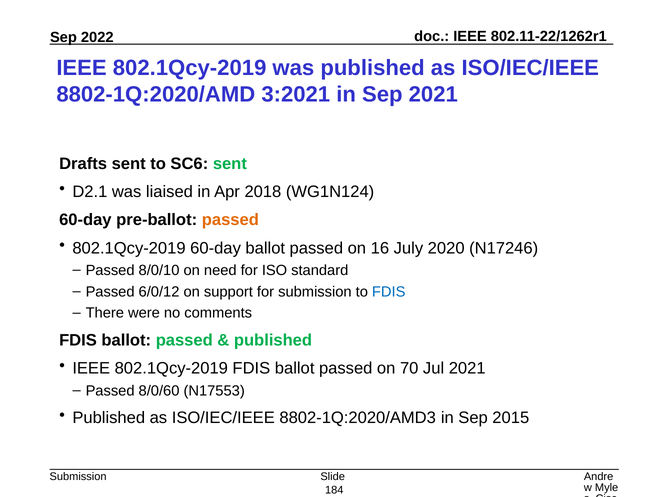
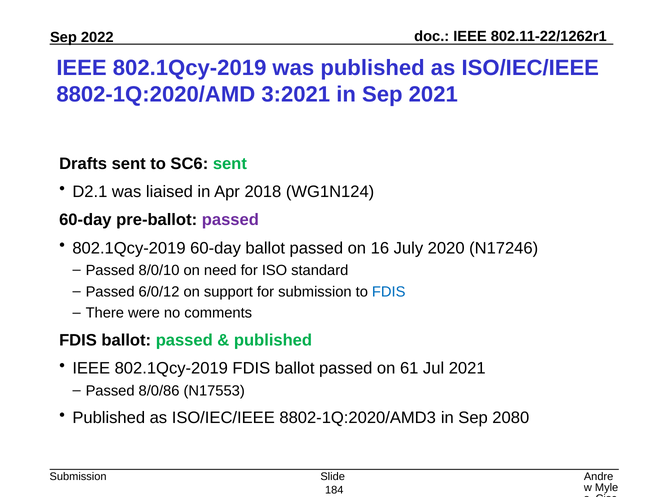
passed at (230, 220) colour: orange -> purple
70: 70 -> 61
8/0/60: 8/0/60 -> 8/0/86
2015: 2015 -> 2080
